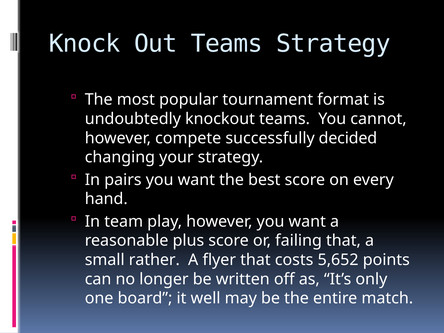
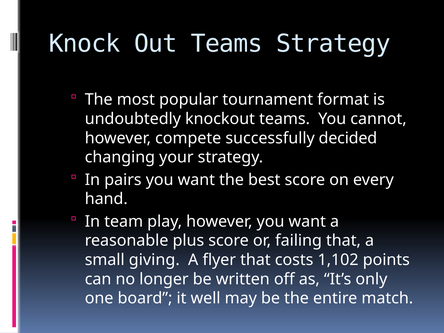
rather: rather -> giving
5,652: 5,652 -> 1,102
